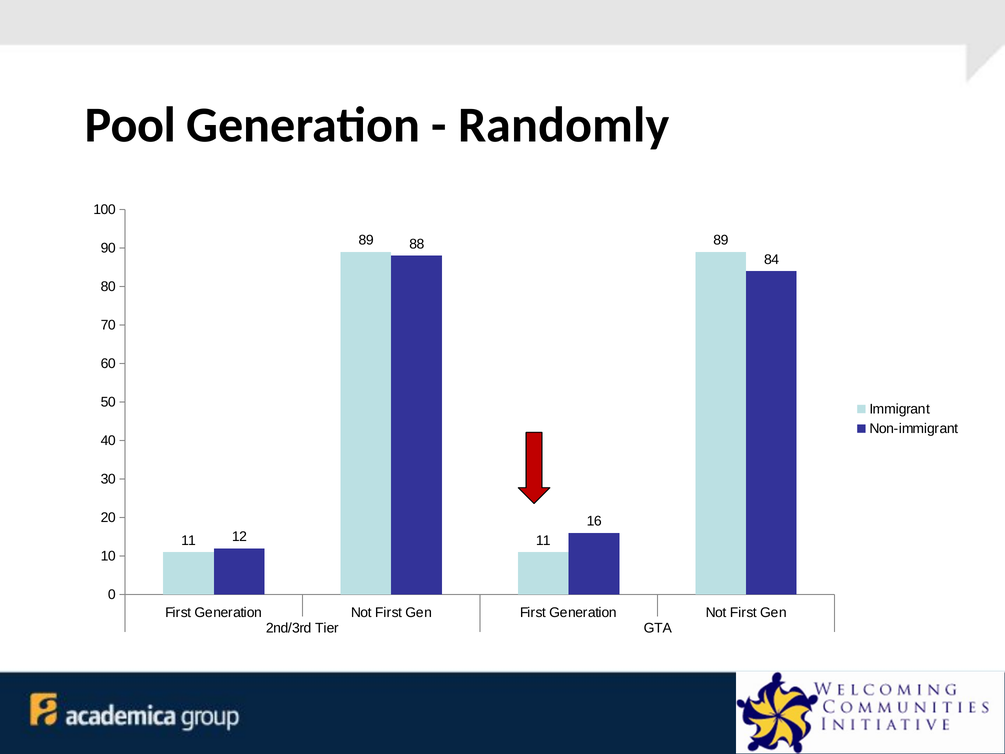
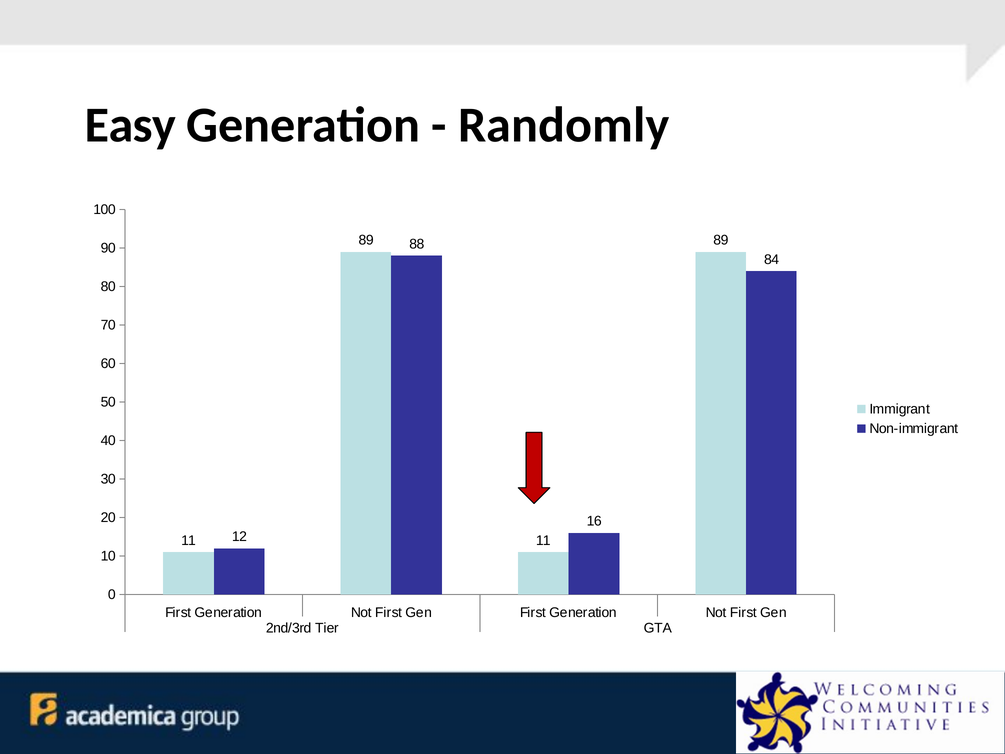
Pool: Pool -> Easy
